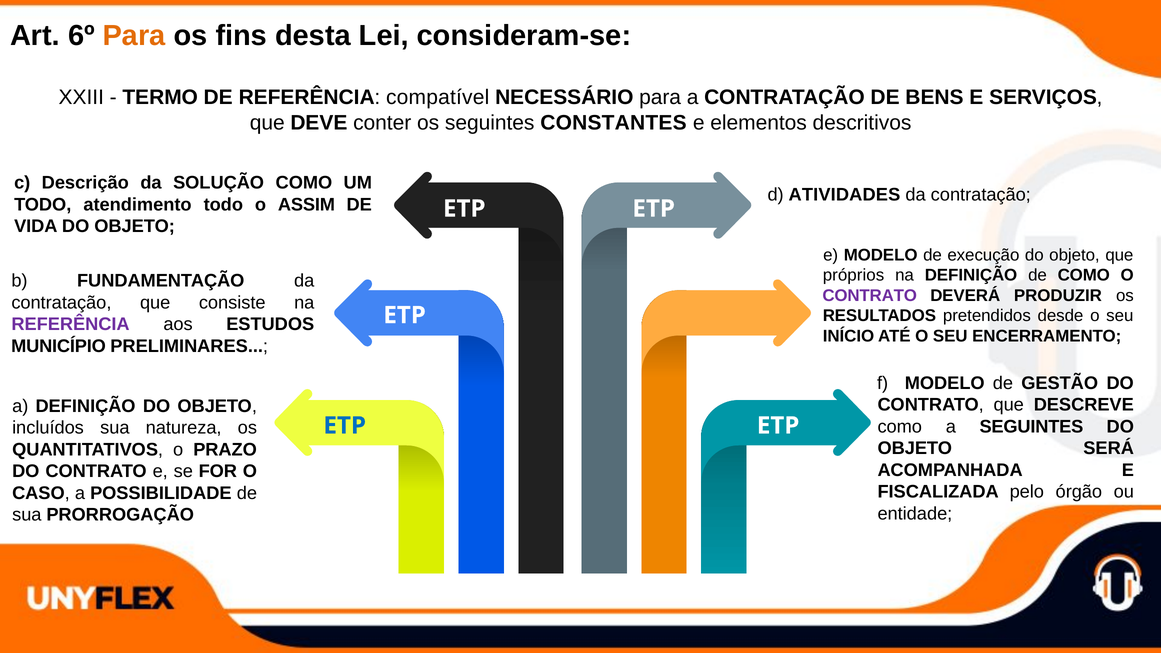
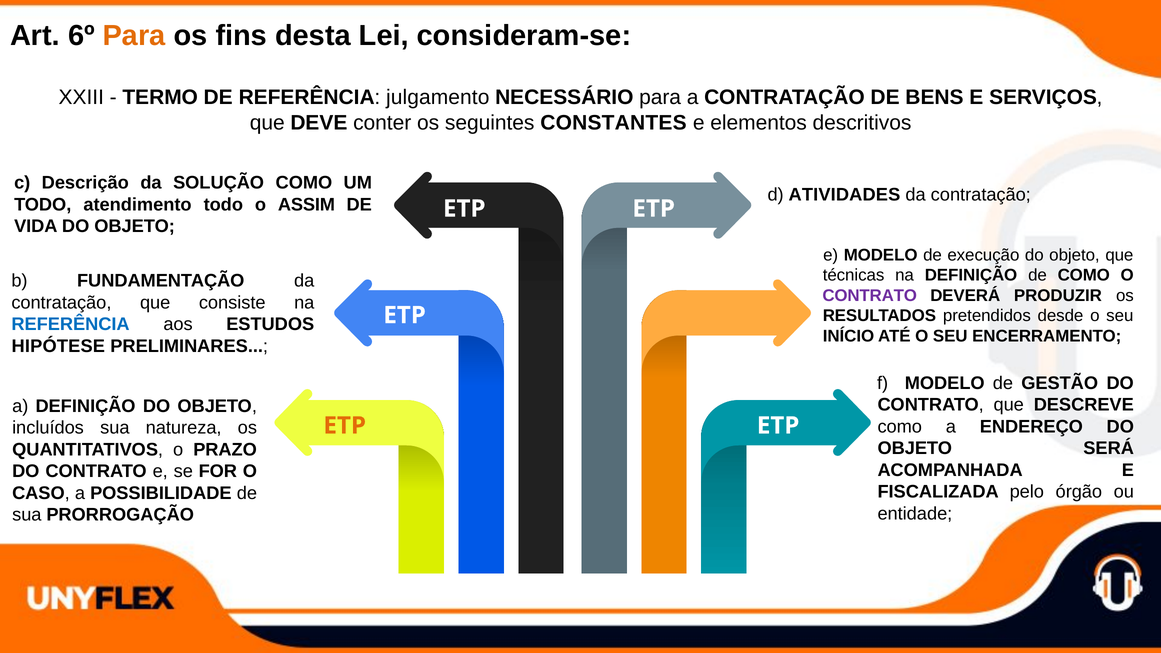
compatível: compatível -> julgamento
próprios: próprios -> técnicas
REFERÊNCIA at (71, 324) colour: purple -> blue
MUNICÍPIO: MUNICÍPIO -> HIPÓTESE
ETP at (345, 426) colour: blue -> orange
a SEGUINTES: SEGUINTES -> ENDEREÇO
